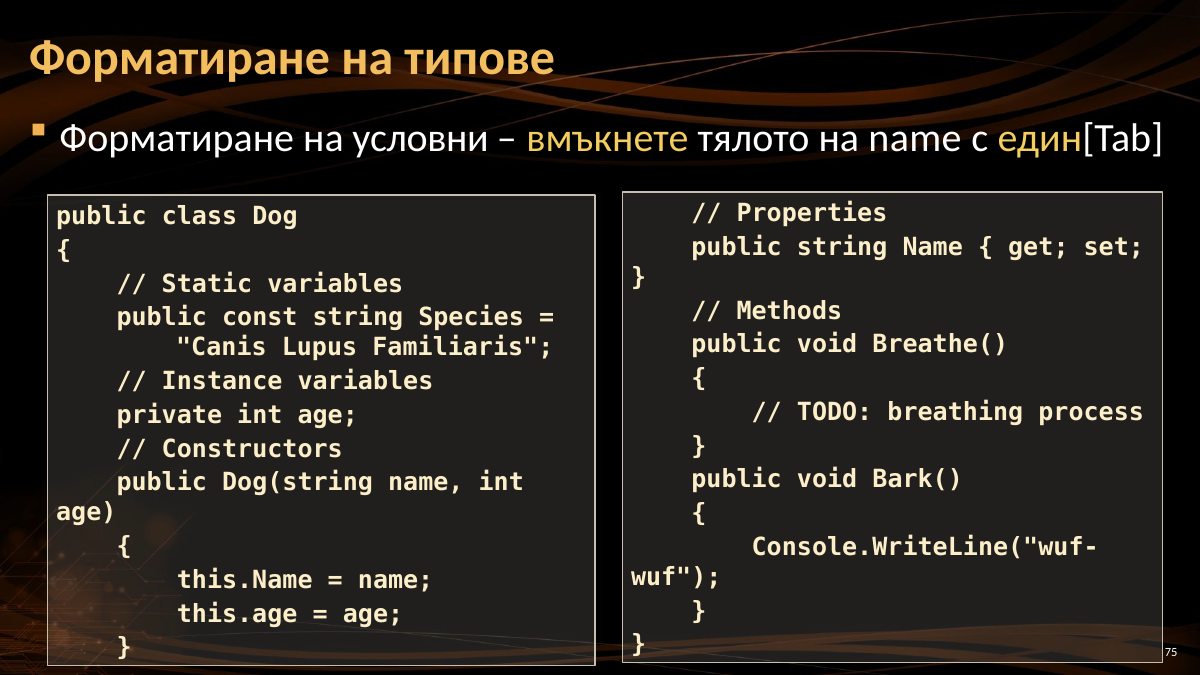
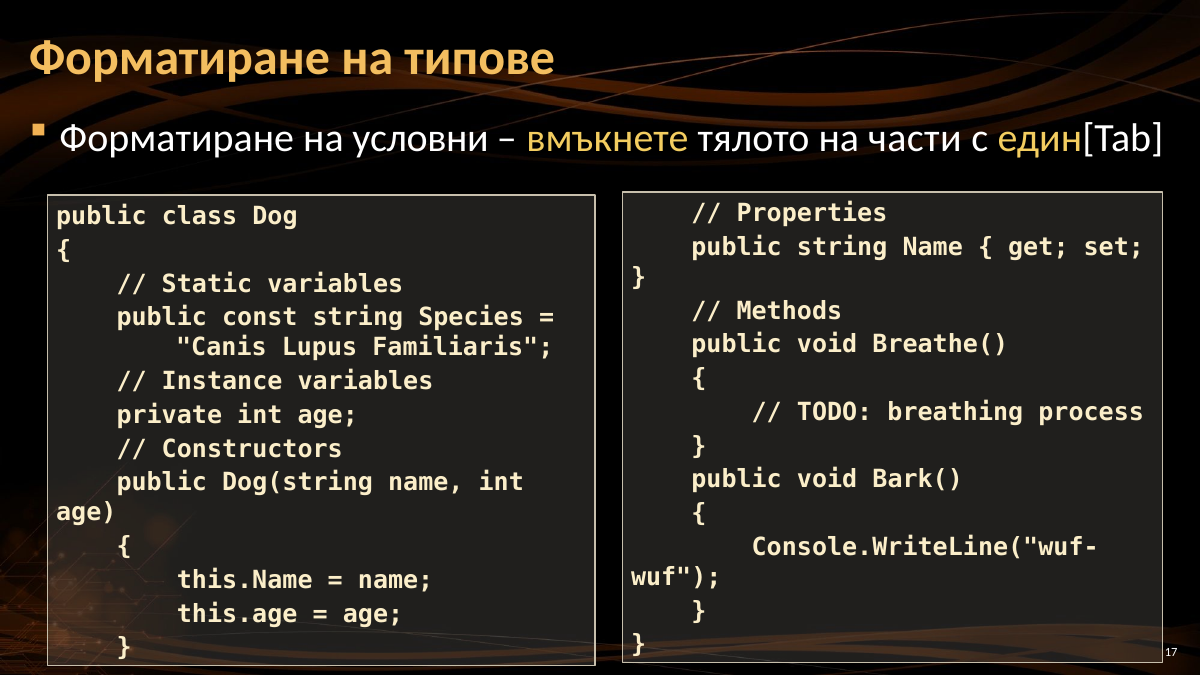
на name: name -> части
75: 75 -> 17
